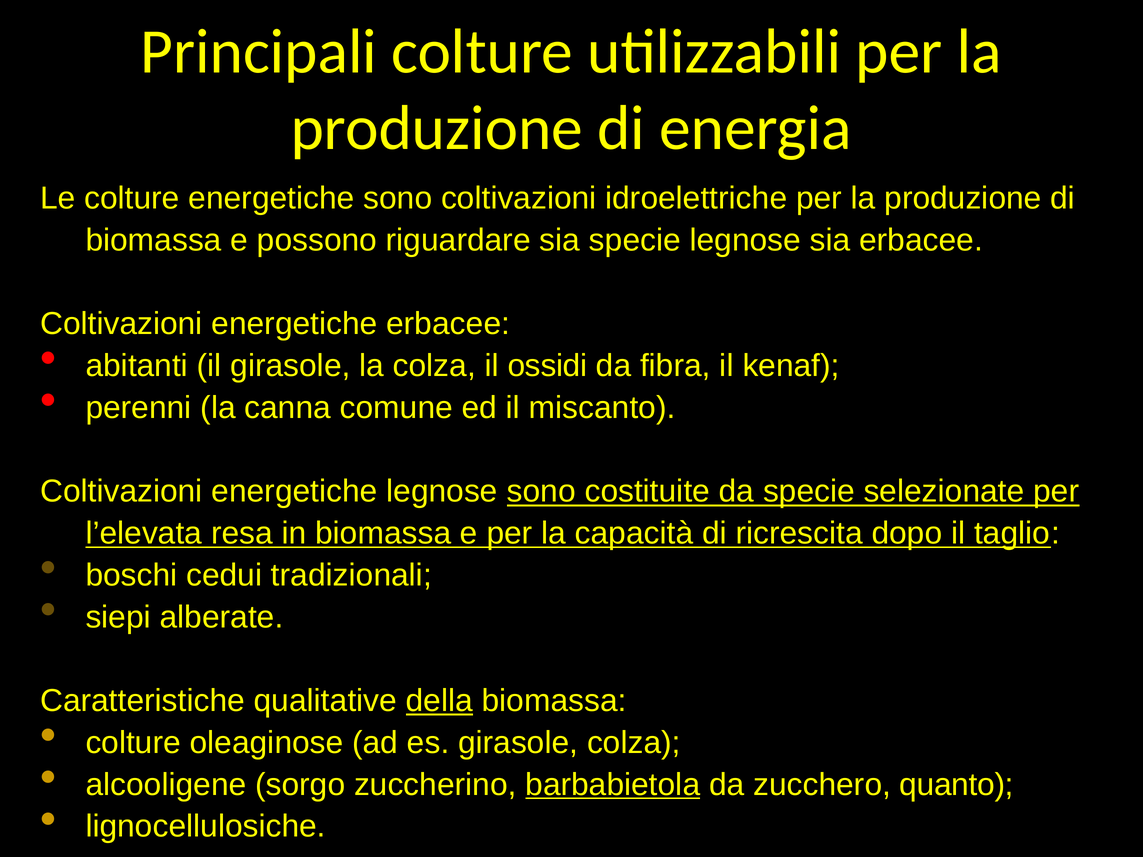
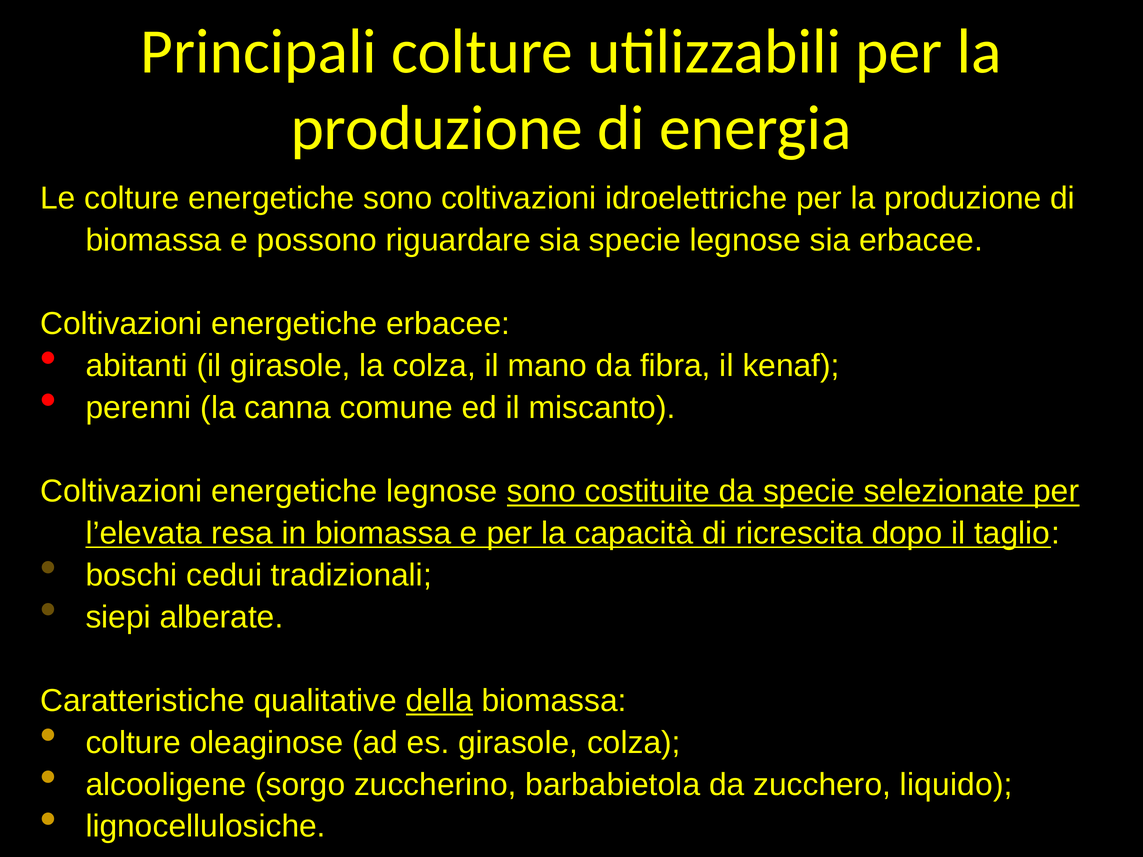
ossidi: ossidi -> mano
barbabietola underline: present -> none
quanto: quanto -> liquido
